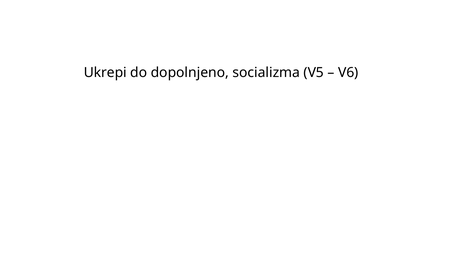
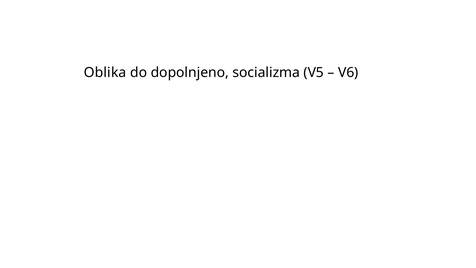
Ukrepi: Ukrepi -> Oblika
